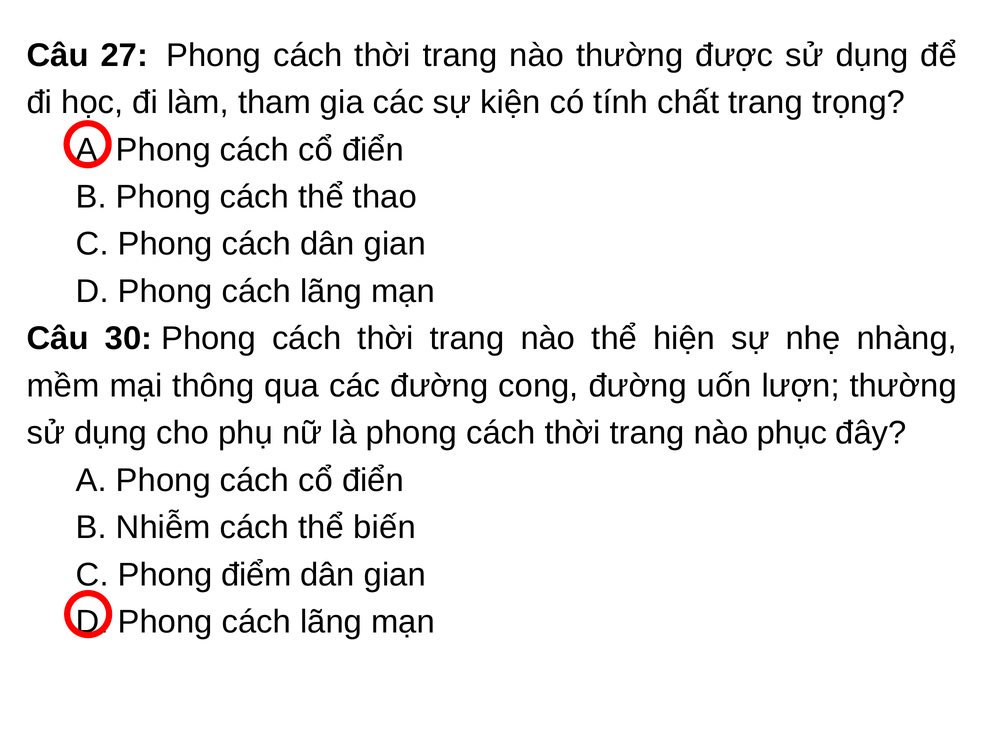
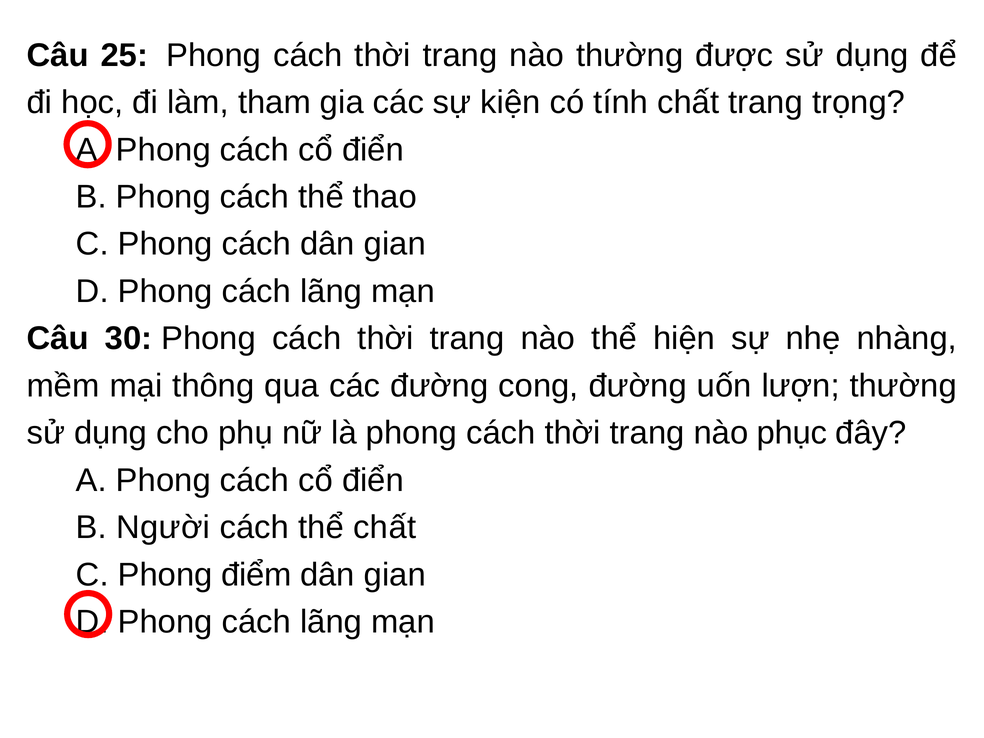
27: 27 -> 25
Nhiễm: Nhiễm -> Người
thể biến: biến -> chất
